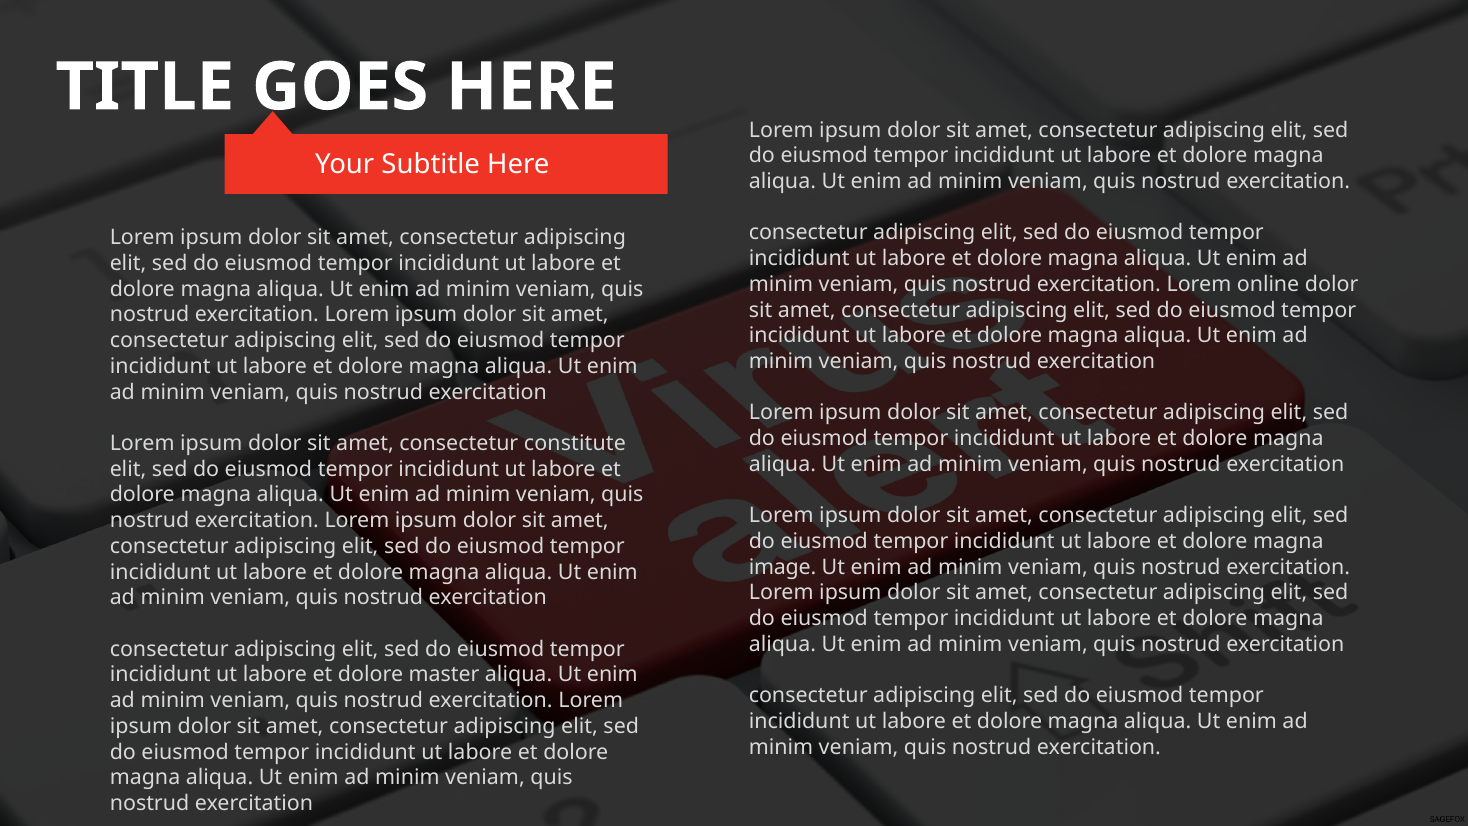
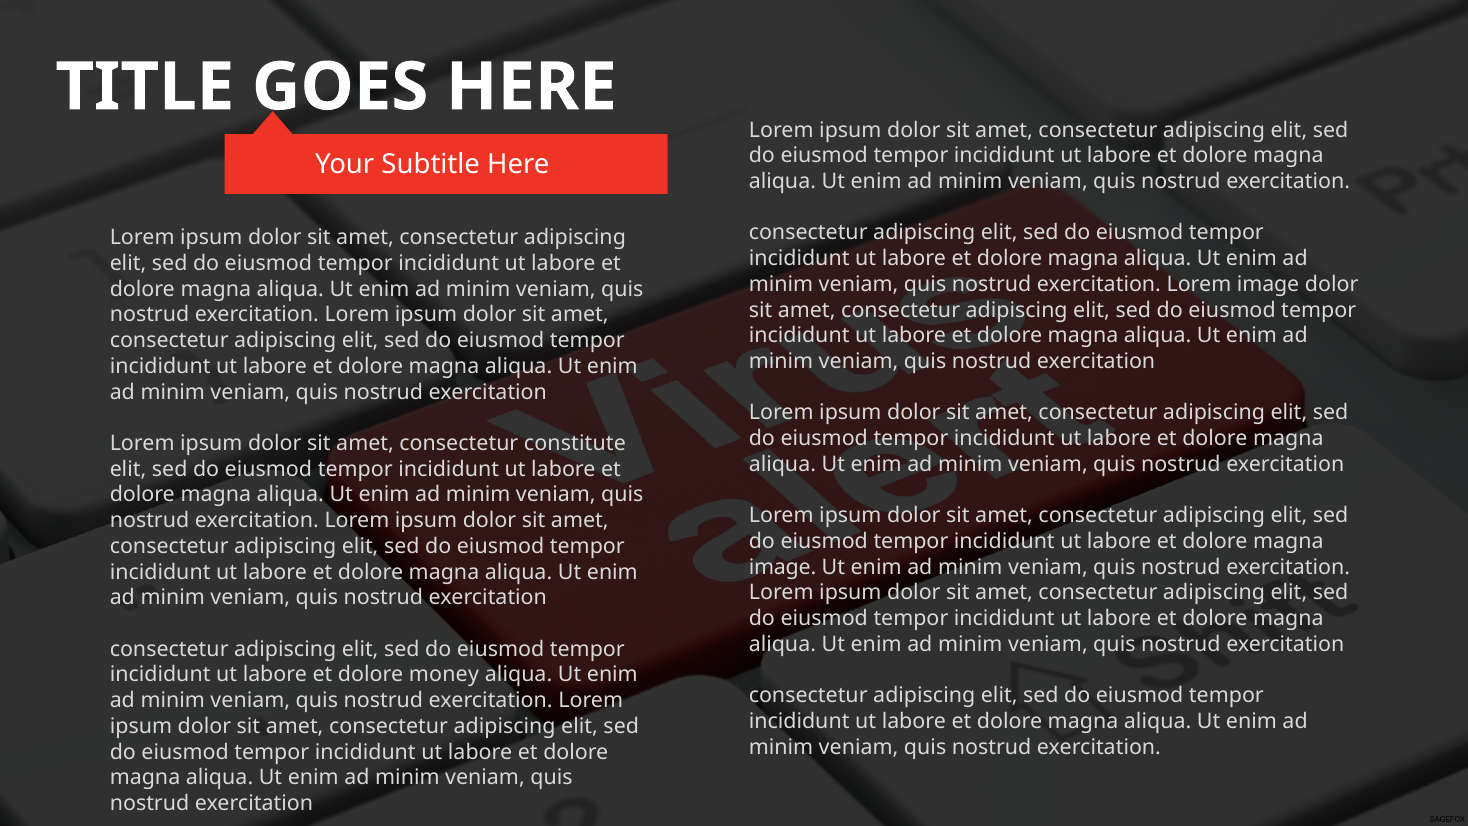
Lorem online: online -> image
master: master -> money
